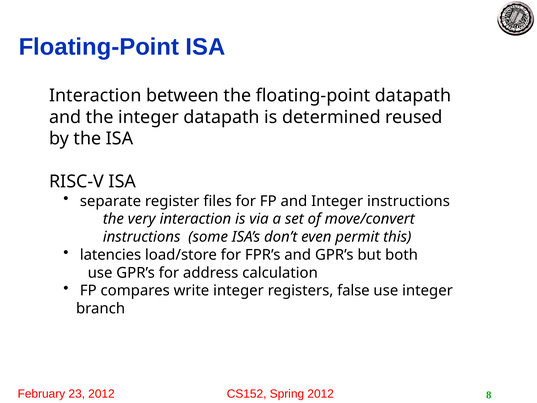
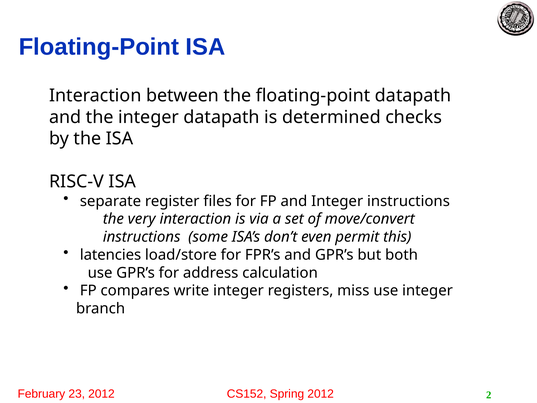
reused: reused -> checks
false: false -> miss
8: 8 -> 2
